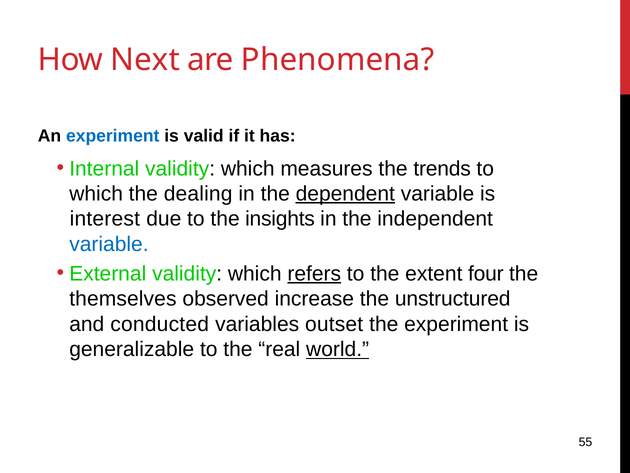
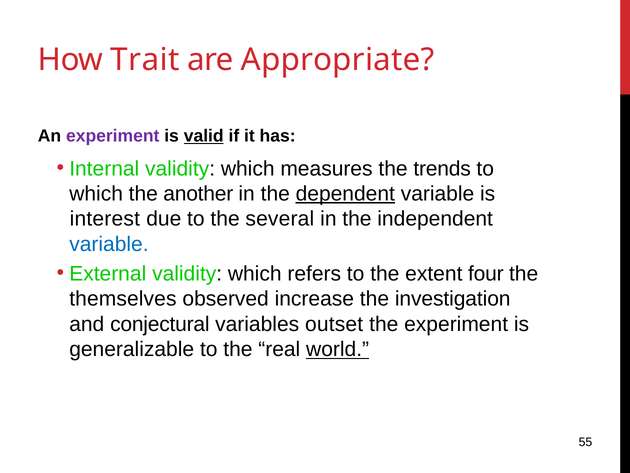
Next: Next -> Trait
Phenomena: Phenomena -> Appropriate
experiment at (113, 136) colour: blue -> purple
valid underline: none -> present
dealing: dealing -> another
insights: insights -> several
refers underline: present -> none
unstructured: unstructured -> investigation
conducted: conducted -> conjectural
